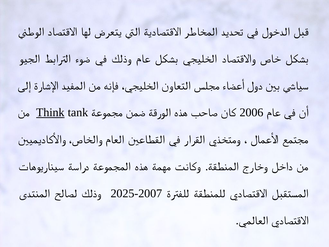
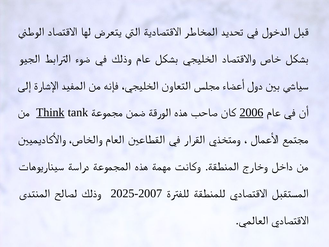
2006 underline: none -> present
